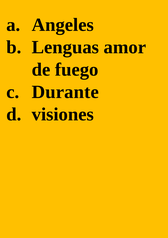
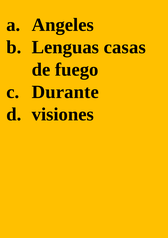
amor: amor -> casas
